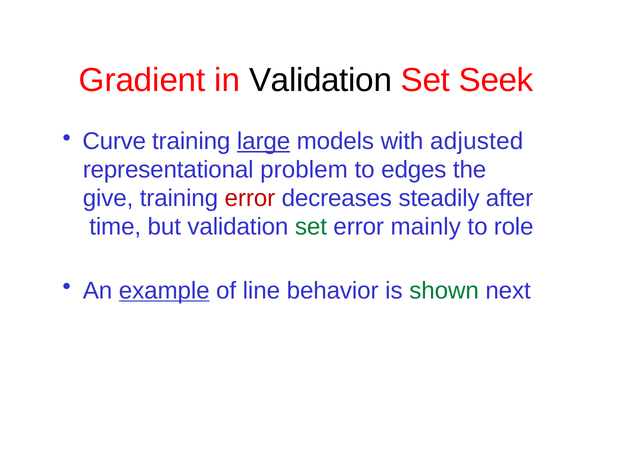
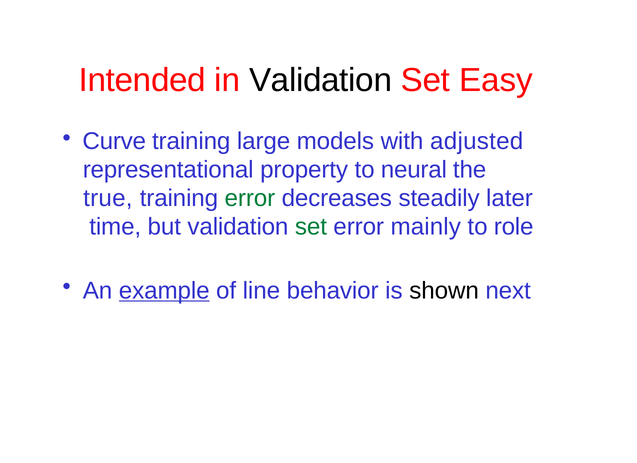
Gradient: Gradient -> Intended
Seek: Seek -> Easy
large underline: present -> none
problem: problem -> property
edges: edges -> neural
give: give -> true
error at (250, 198) colour: red -> green
after: after -> later
shown colour: green -> black
